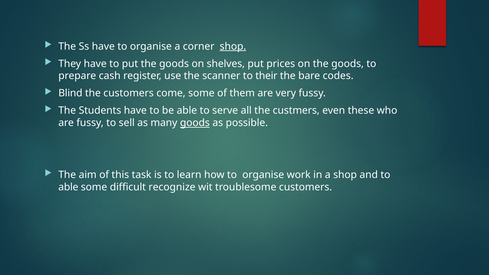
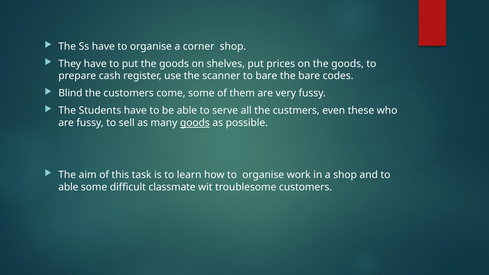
shop at (233, 46) underline: present -> none
to their: their -> bare
recognize: recognize -> classmate
